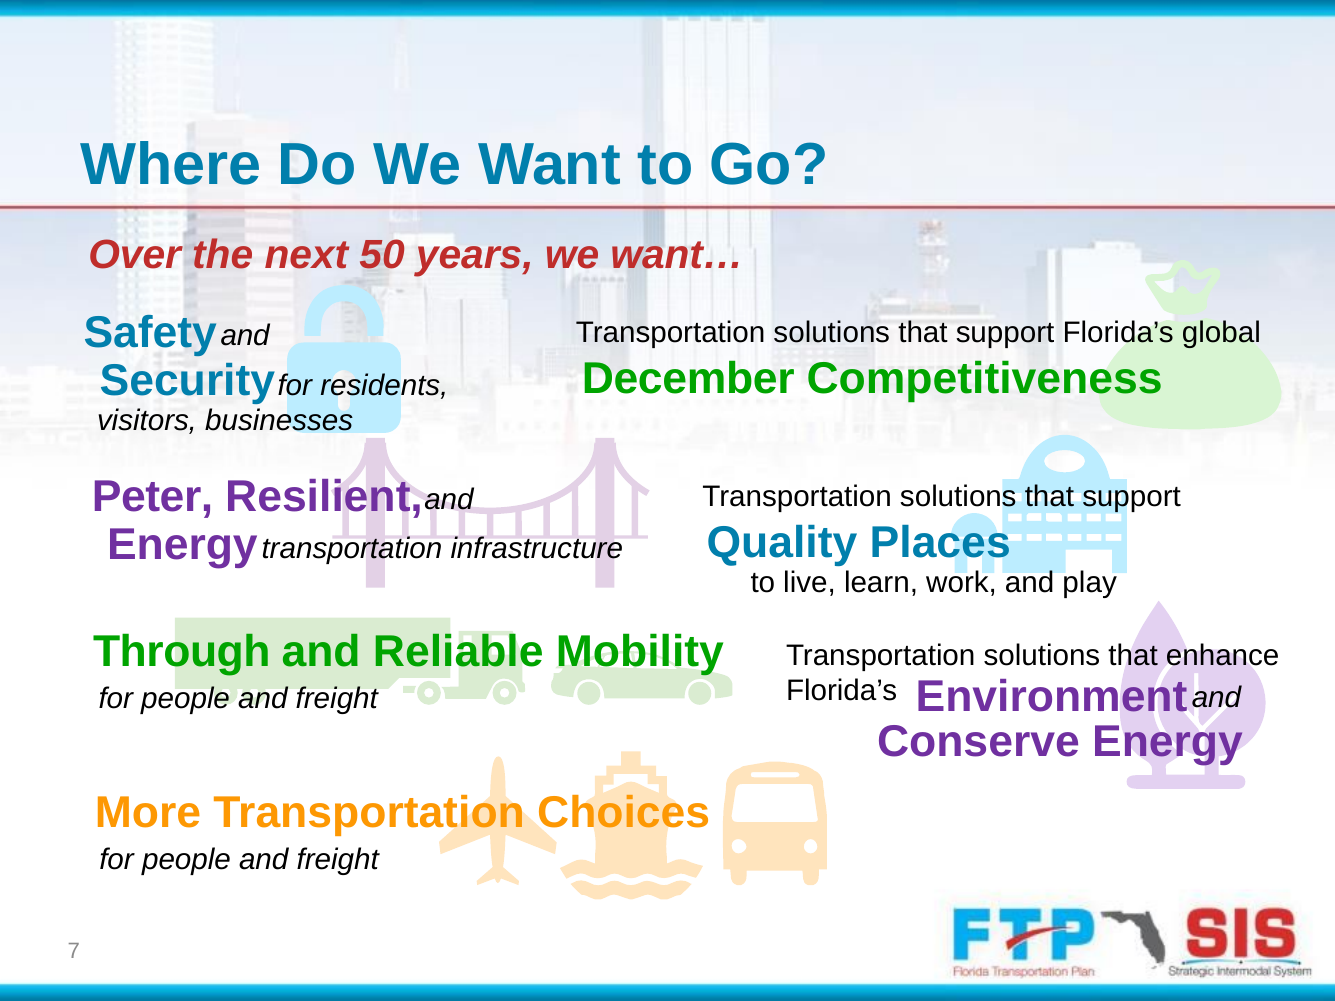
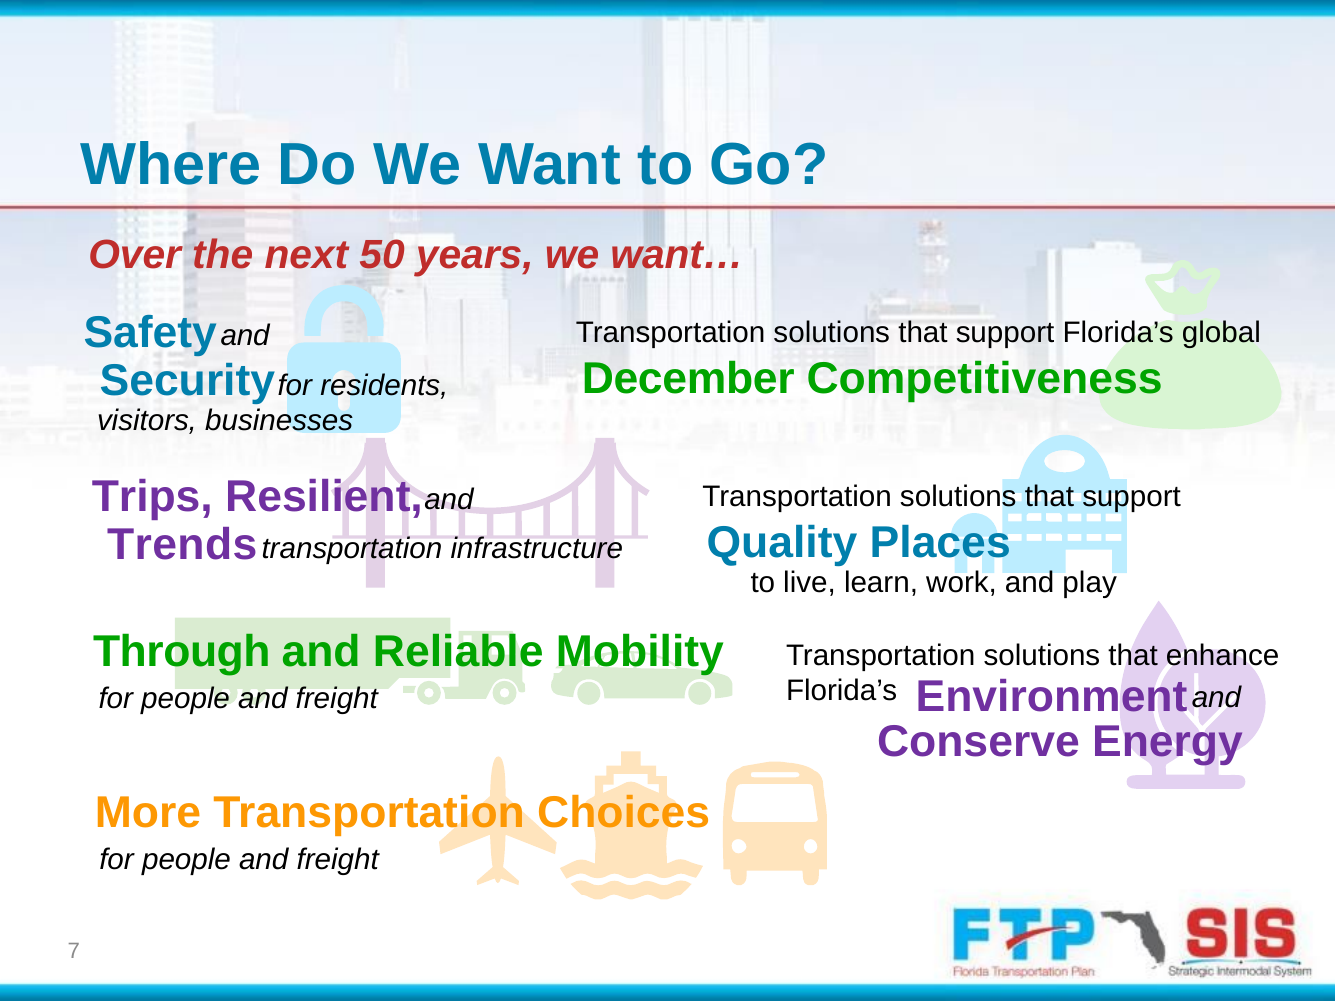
Peter: Peter -> Trips
Energy at (182, 545): Energy -> Trends
